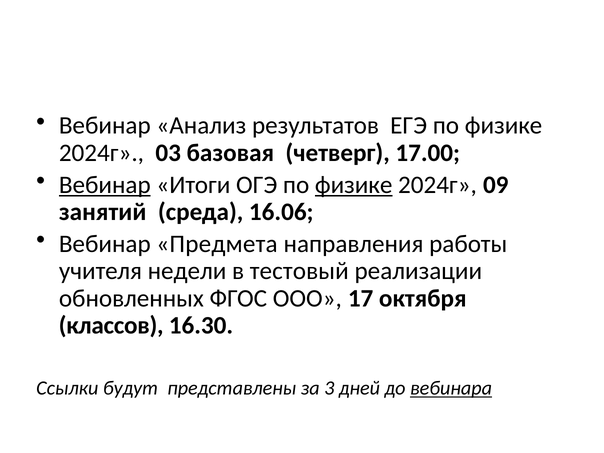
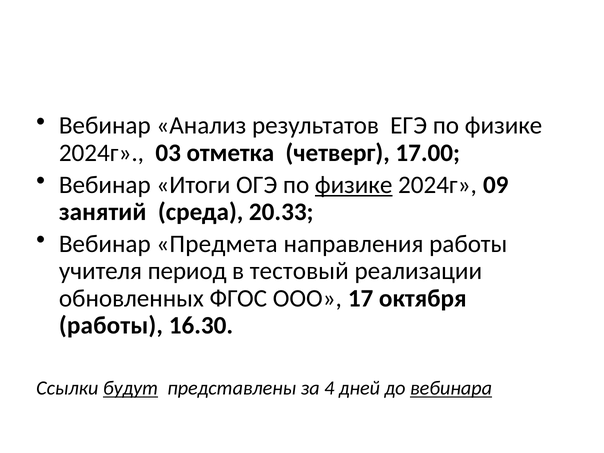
базовая: базовая -> отметка
Вебинар at (105, 185) underline: present -> none
16.06: 16.06 -> 20.33
недели: недели -> период
классов at (111, 325): классов -> работы
будут underline: none -> present
3: 3 -> 4
